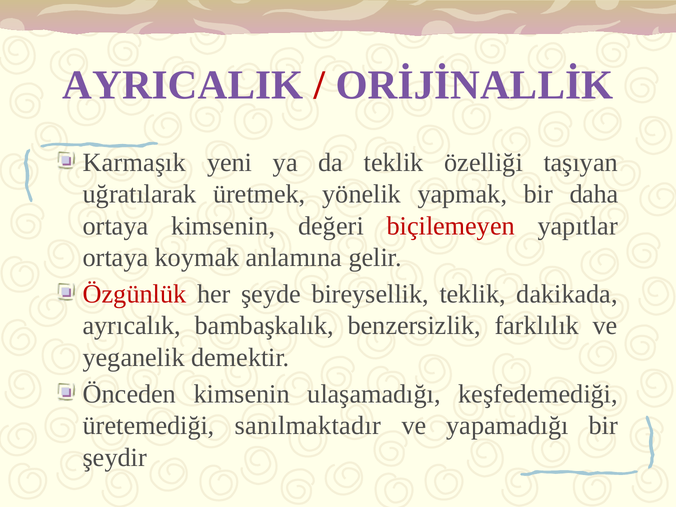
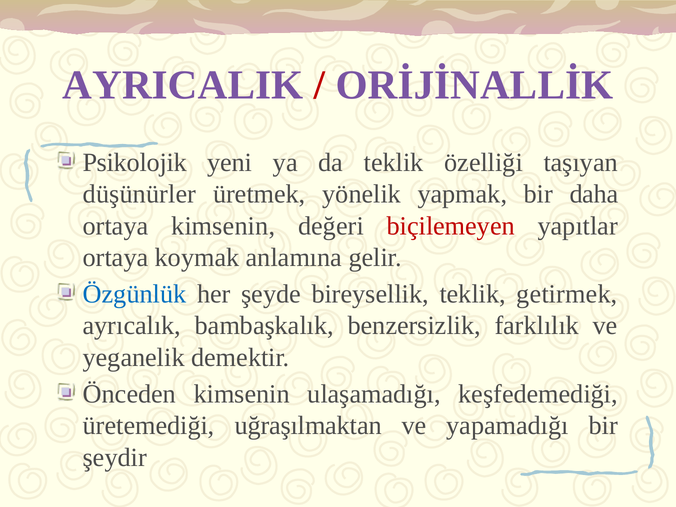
Karmaşık: Karmaşık -> Psikolojik
uğratılarak: uğratılarak -> düşünürler
Özgünlük colour: red -> blue
dakikada: dakikada -> getirmek
sanılmaktadır: sanılmaktadır -> uğraşılmaktan
